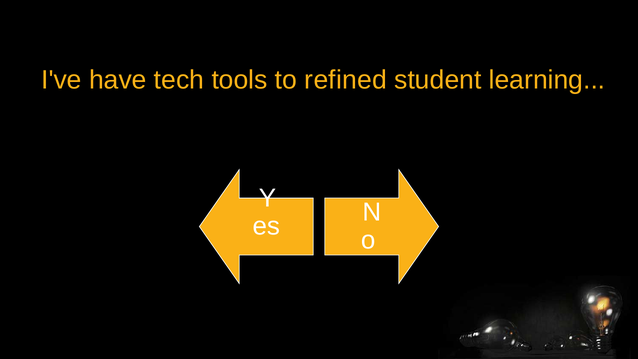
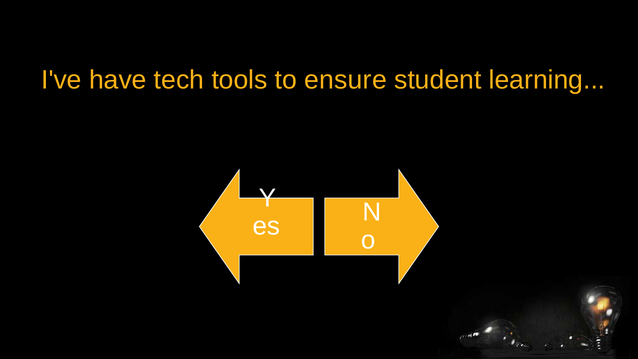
refined: refined -> ensure
